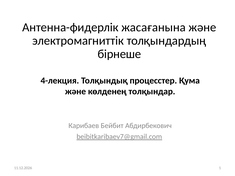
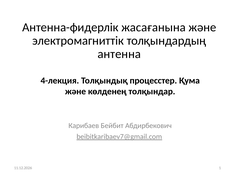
бірнеше: бірнеше -> антенна
